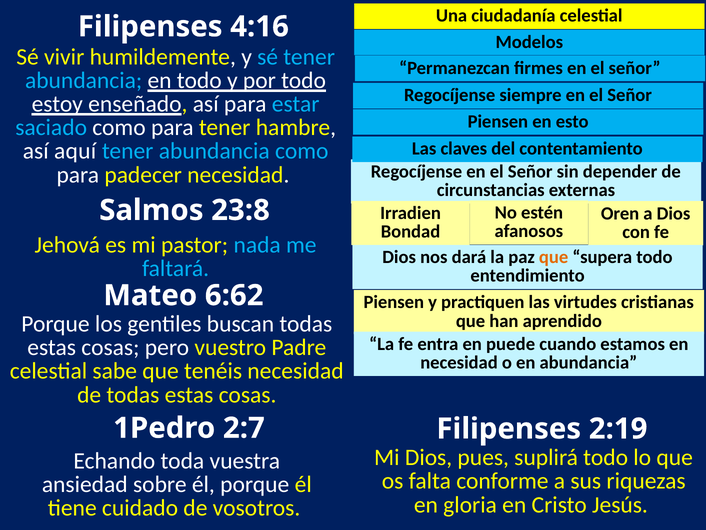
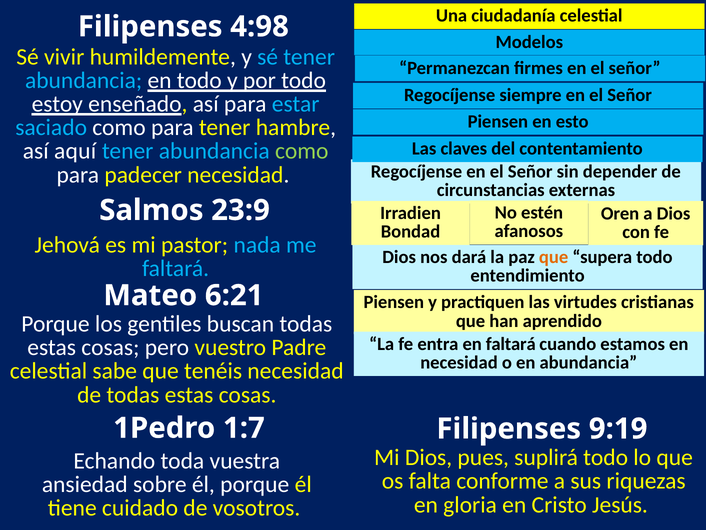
4:16: 4:16 -> 4:98
como at (302, 151) colour: light blue -> light green
23:8: 23:8 -> 23:9
6:62: 6:62 -> 6:21
en puede: puede -> faltará
2:7: 2:7 -> 1:7
2:19: 2:19 -> 9:19
